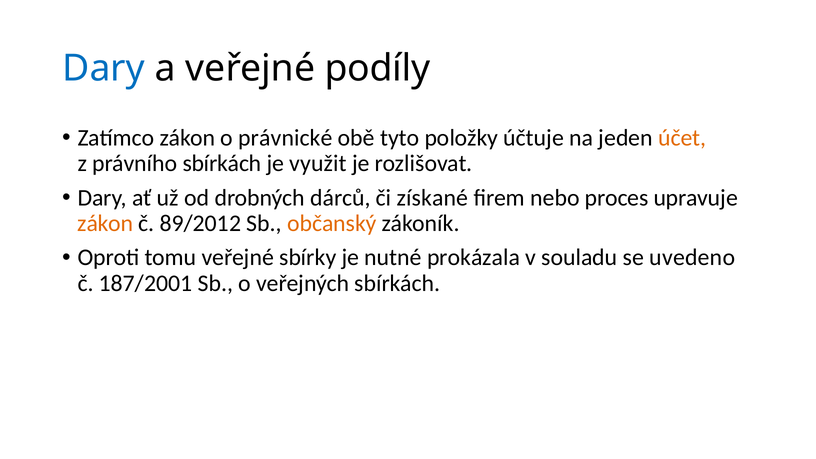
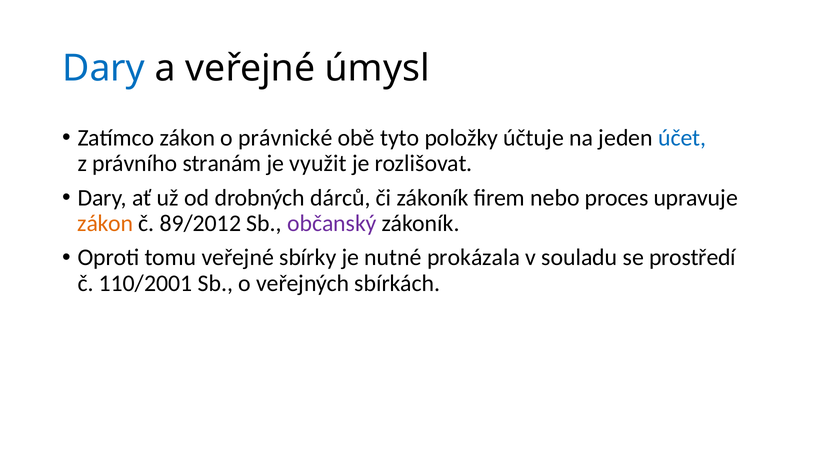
podíly: podíly -> úmysl
účet colour: orange -> blue
právního sbírkách: sbírkách -> stranám
či získané: získané -> zákoník
občanský colour: orange -> purple
uvedeno: uvedeno -> prostředí
187/2001: 187/2001 -> 110/2001
